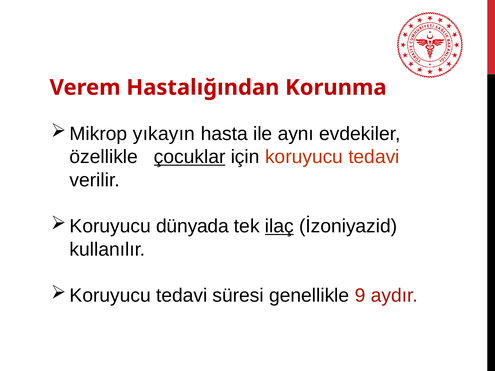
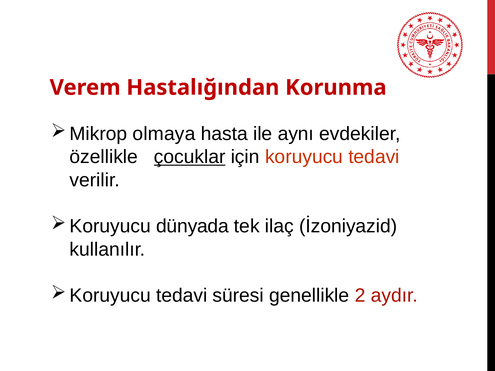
yıkayın: yıkayın -> olmaya
ilaç underline: present -> none
9: 9 -> 2
